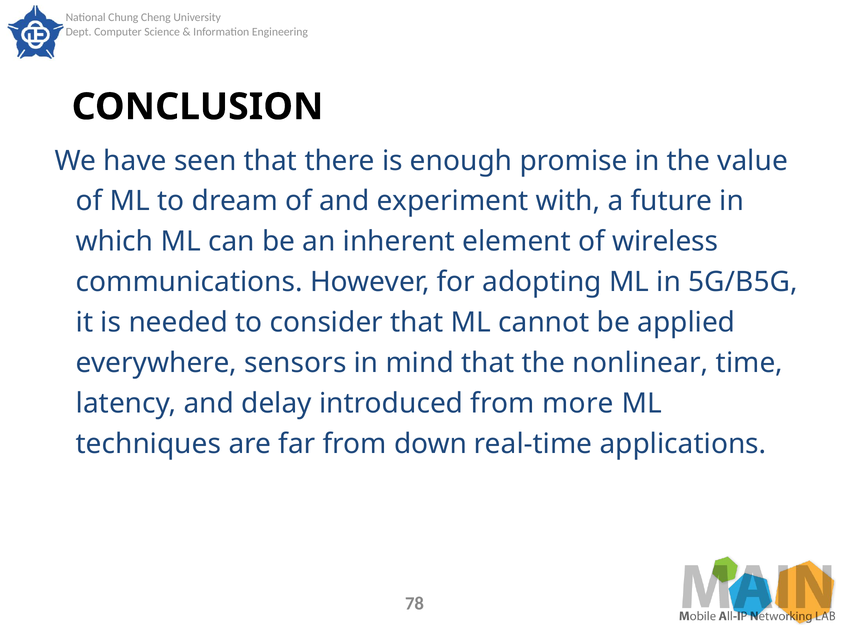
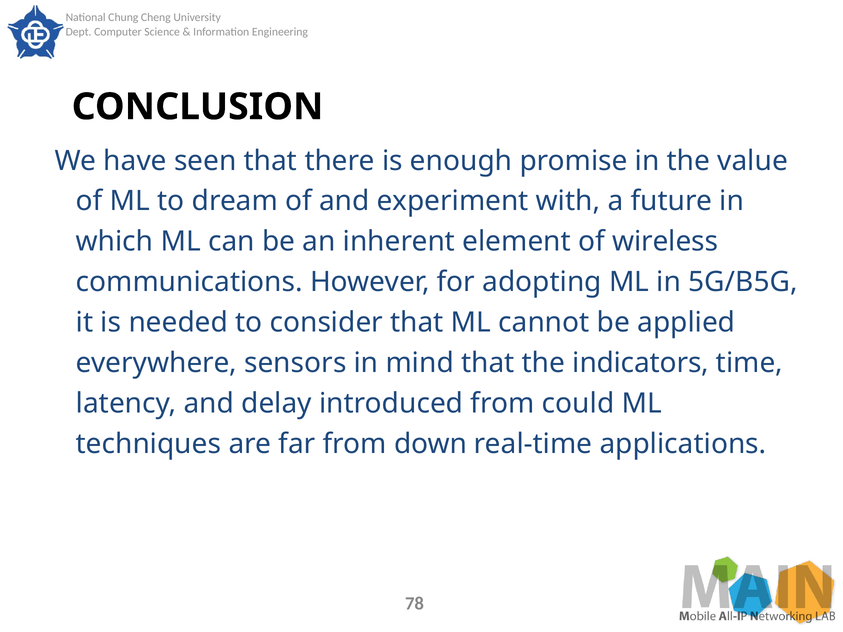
nonlinear: nonlinear -> indicators
more: more -> could
